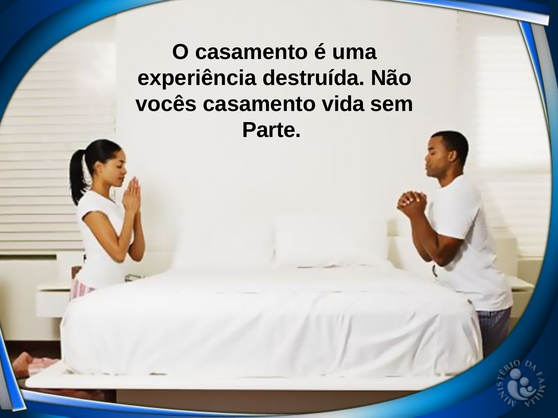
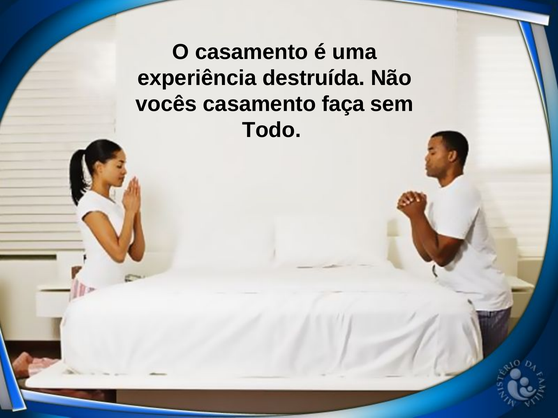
vida: vida -> faça
Parte: Parte -> Todo
